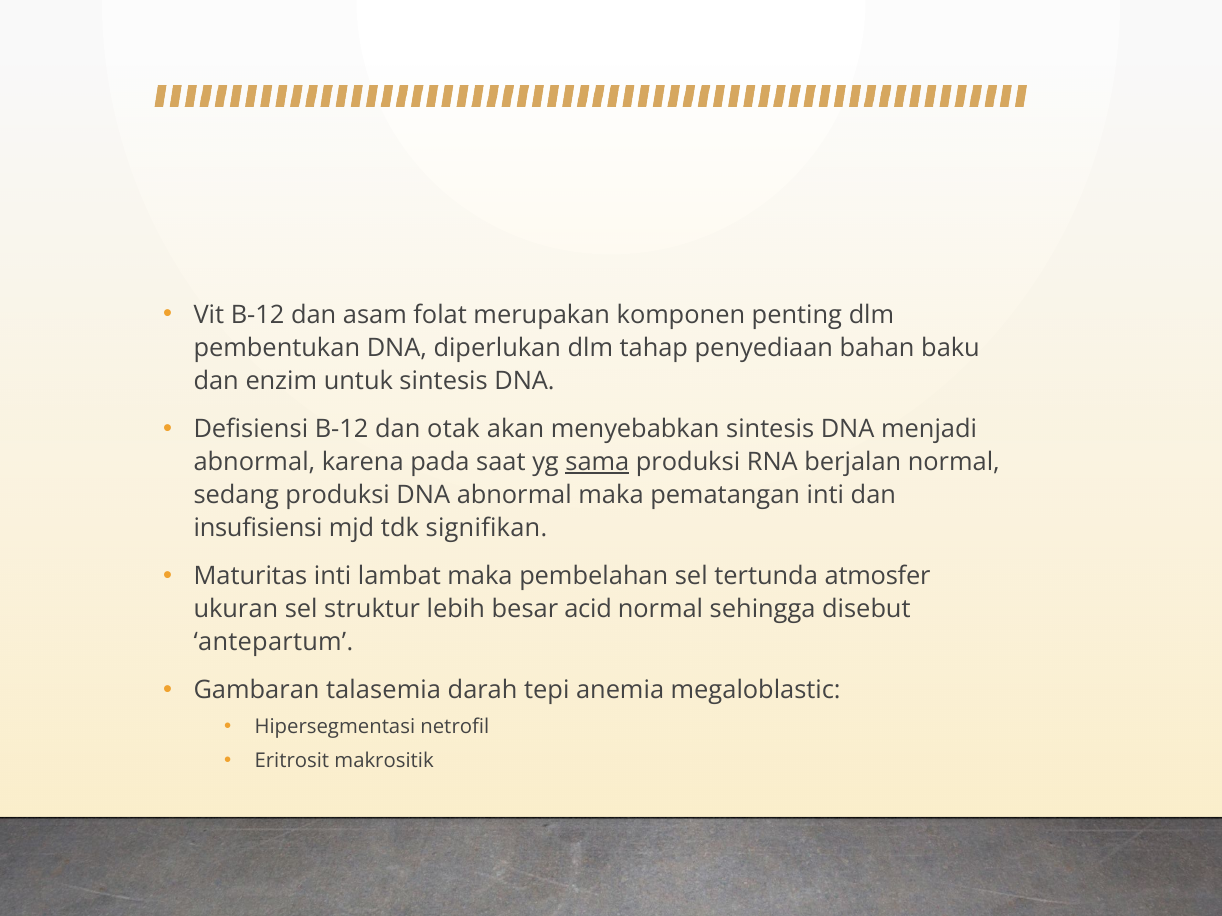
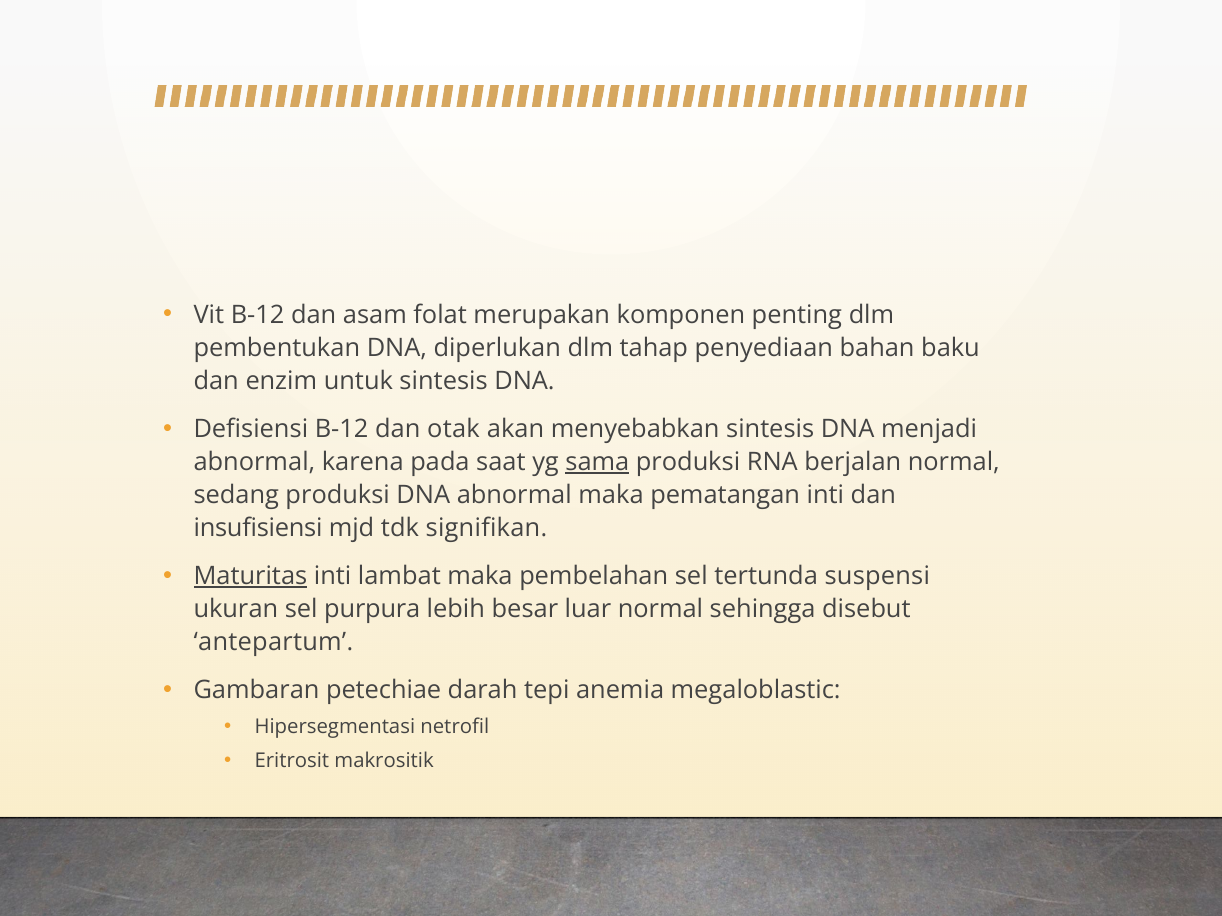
Maturitas underline: none -> present
atmosfer: atmosfer -> suspensi
struktur: struktur -> purpura
acid: acid -> luar
talasemia: talasemia -> petechiae
